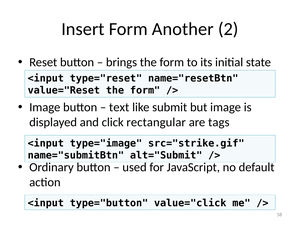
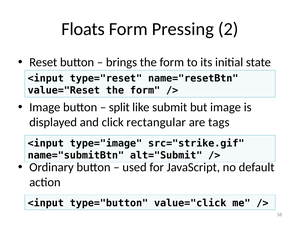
Insert: Insert -> Floats
Another: Another -> Pressing
text: text -> split
